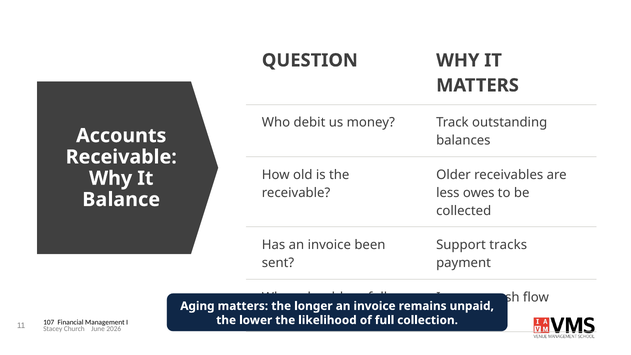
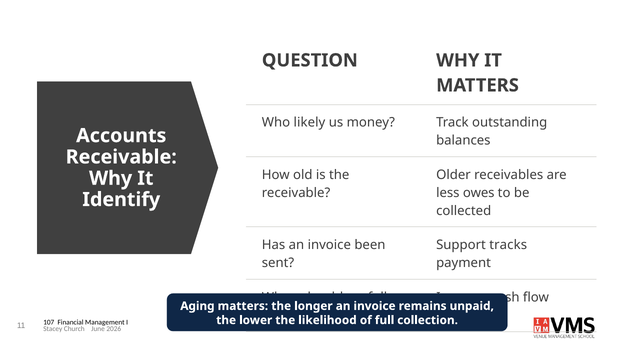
debit: debit -> likely
Balance: Balance -> Identify
